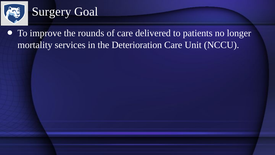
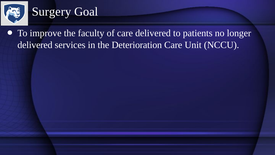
rounds: rounds -> faculty
mortality at (35, 45): mortality -> delivered
